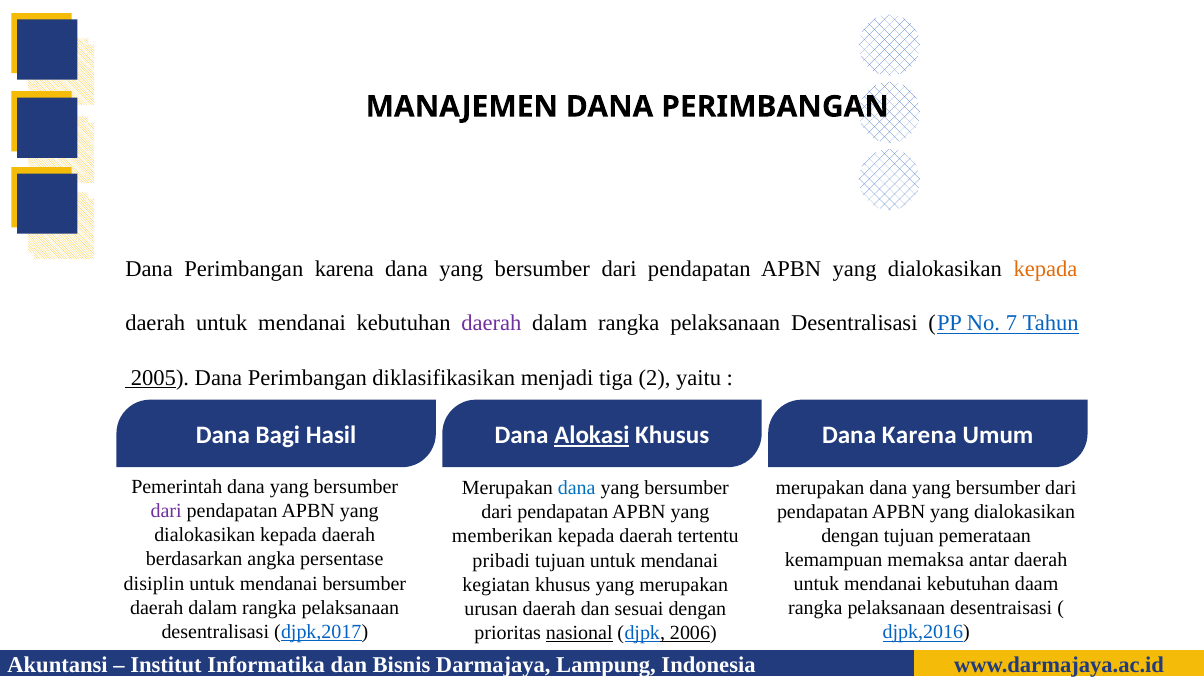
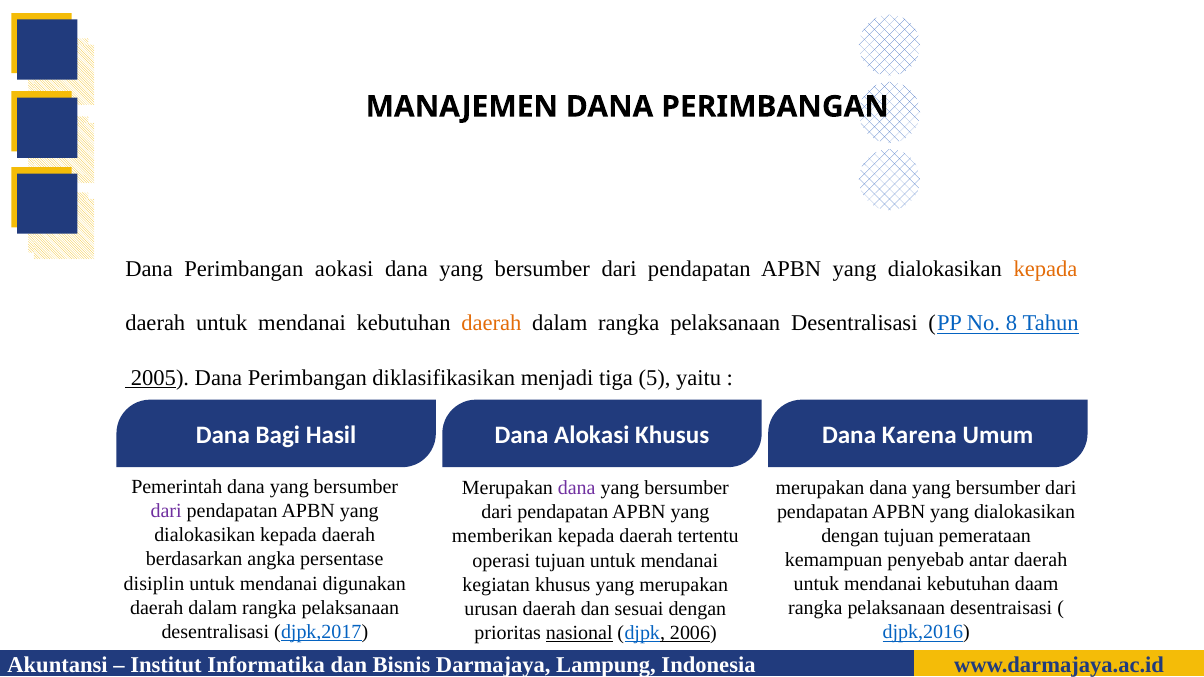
Perimbangan karena: karena -> aokasi
daerah at (491, 324) colour: purple -> orange
7: 7 -> 8
2: 2 -> 5
Alokasi underline: present -> none
dana at (577, 488) colour: blue -> purple
memaksa: memaksa -> penyebab
pribadi: pribadi -> operasi
mendanai bersumber: bersumber -> digunakan
